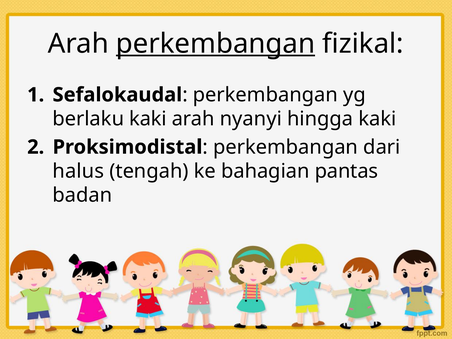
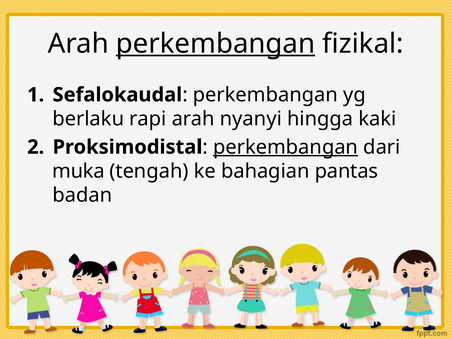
berlaku kaki: kaki -> rapi
perkembangan at (286, 147) underline: none -> present
halus: halus -> muka
